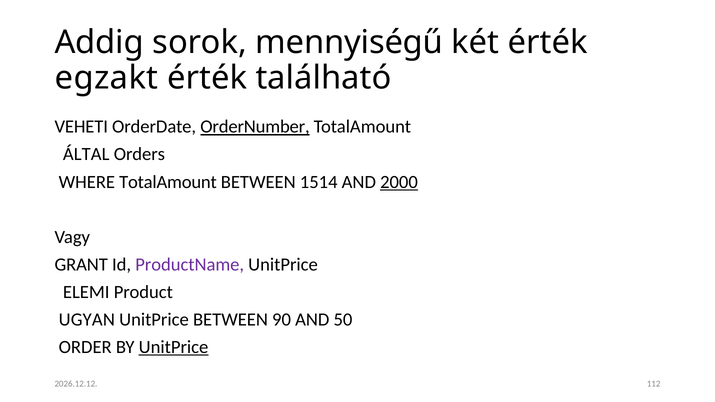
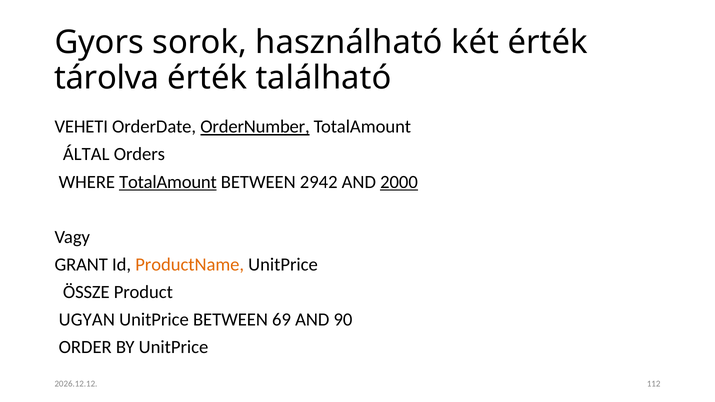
Addig: Addig -> Gyors
mennyiségű: mennyiségű -> használható
egzakt: egzakt -> tárolva
TotalAmount at (168, 182) underline: none -> present
1514: 1514 -> 2942
ProductName colour: purple -> orange
ELEMI: ELEMI -> ÖSSZE
90: 90 -> 69
50: 50 -> 90
UnitPrice at (174, 347) underline: present -> none
